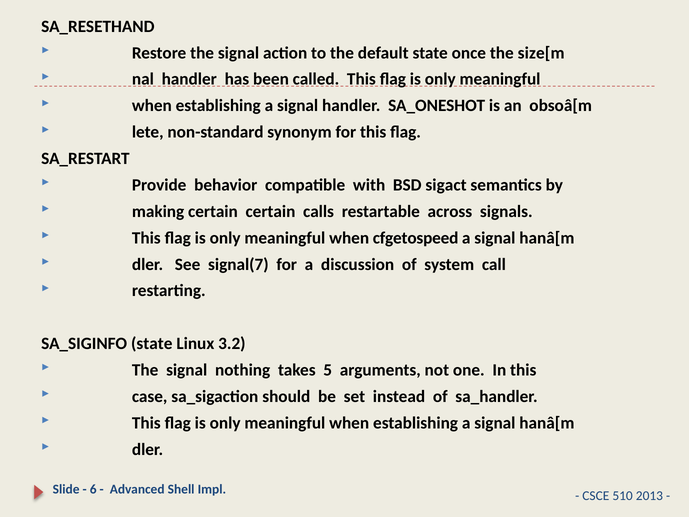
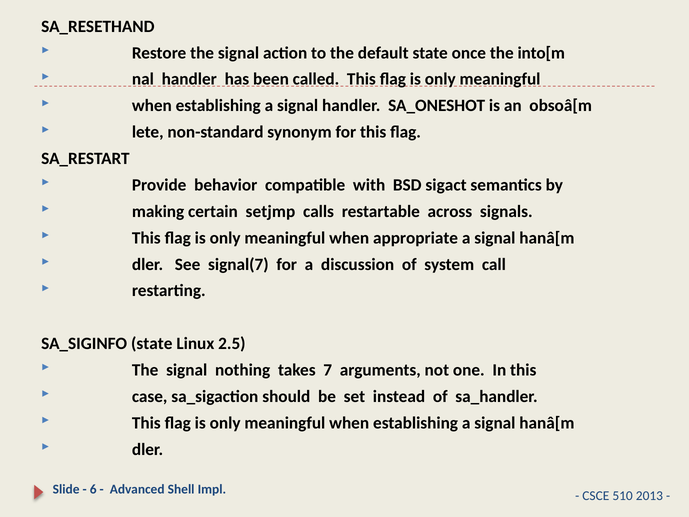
size[m: size[m -> into[m
certain certain: certain -> setjmp
cfgetospeed: cfgetospeed -> appropriate
3.2: 3.2 -> 2.5
5: 5 -> 7
